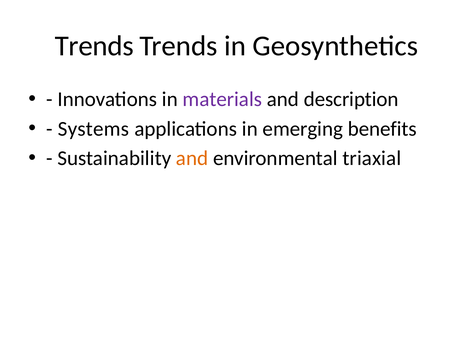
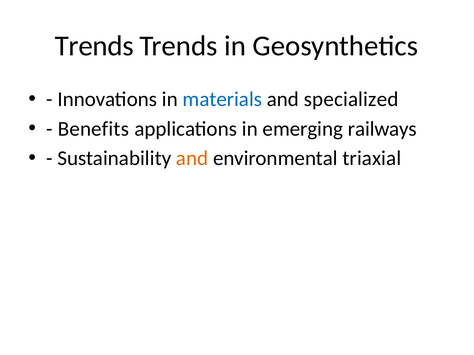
materials colour: purple -> blue
description: description -> specialized
Systems: Systems -> Benefits
benefits: benefits -> railways
